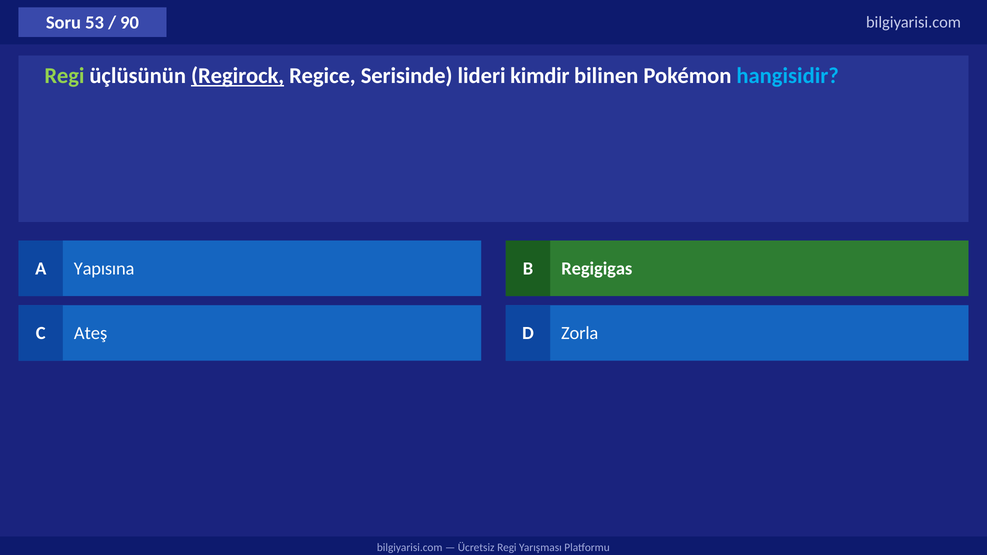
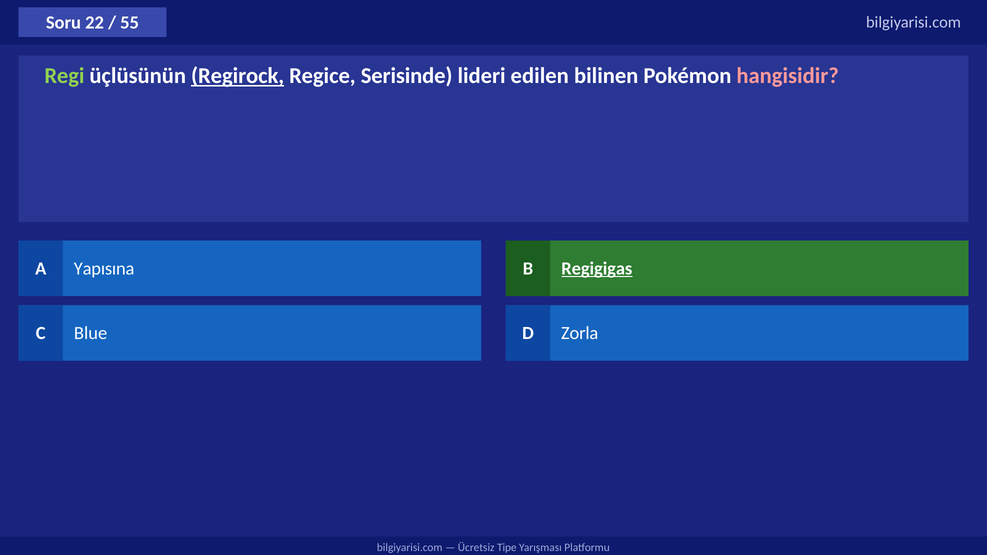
53: 53 -> 22
90: 90 -> 55
kimdir: kimdir -> edilen
hangisidir colour: light blue -> pink
Regigigas underline: none -> present
Ateş: Ateş -> Blue
Ücretsiz Regi: Regi -> Tipe
